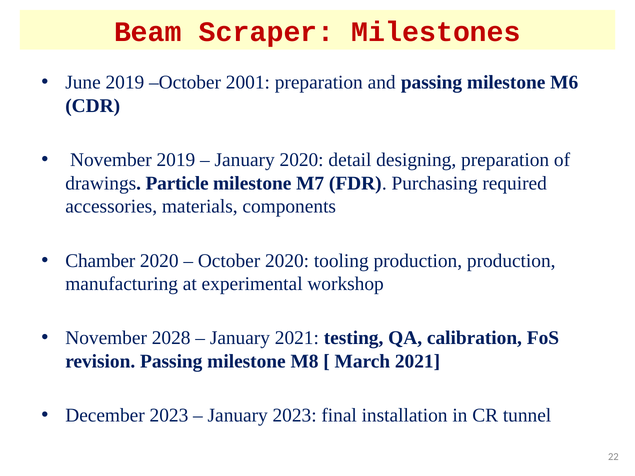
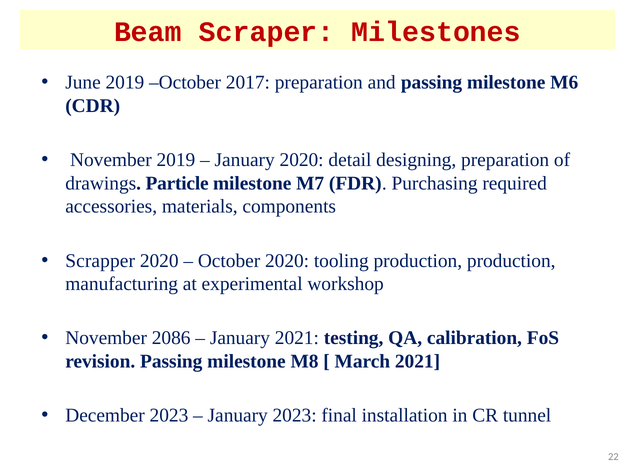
2001: 2001 -> 2017
Chamber: Chamber -> Scrapper
2028: 2028 -> 2086
